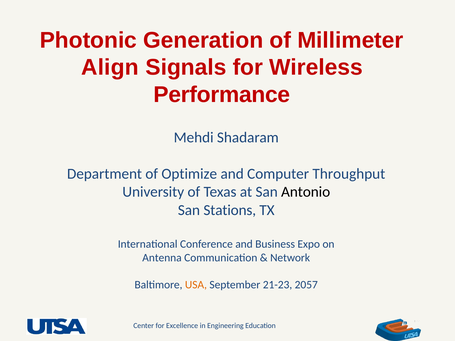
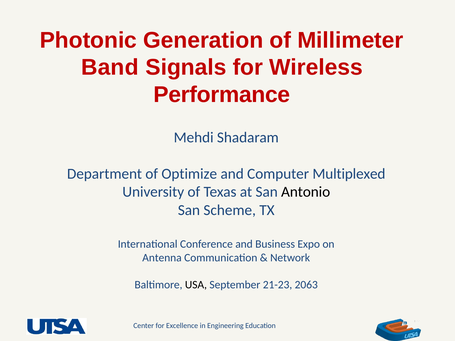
Align: Align -> Band
Throughput: Throughput -> Multiplexed
Stations: Stations -> Scheme
USA colour: orange -> black
2057: 2057 -> 2063
